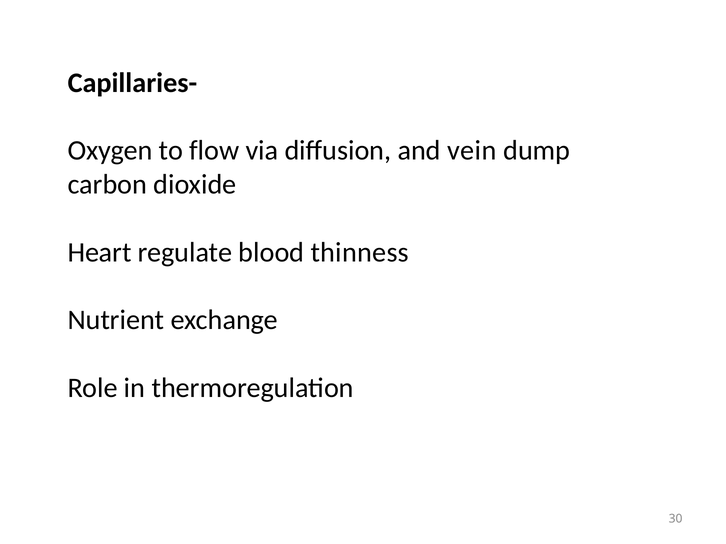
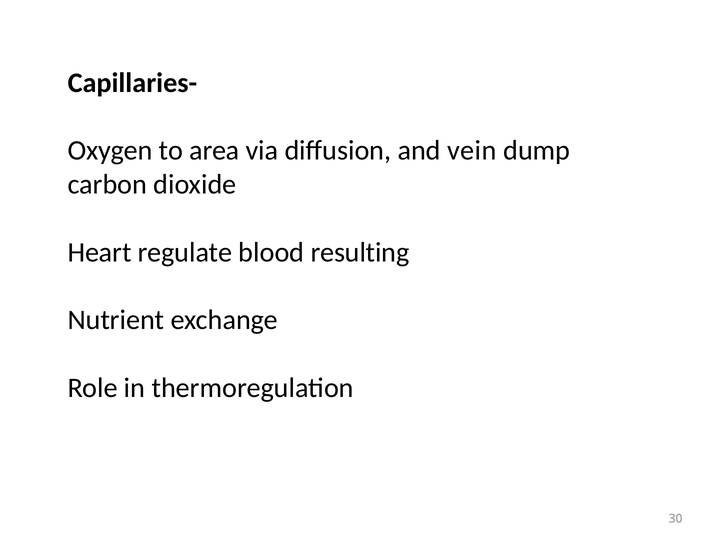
flow: flow -> area
thinness: thinness -> resulting
